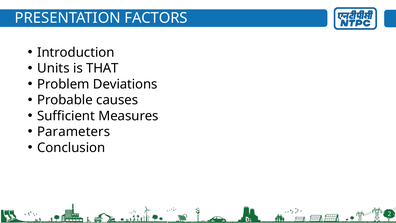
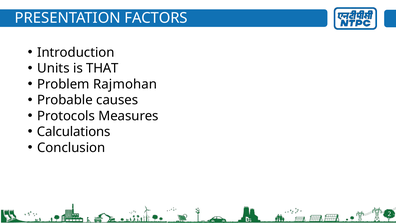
Deviations: Deviations -> Rajmohan
Sufficient: Sufficient -> Protocols
Parameters: Parameters -> Calculations
